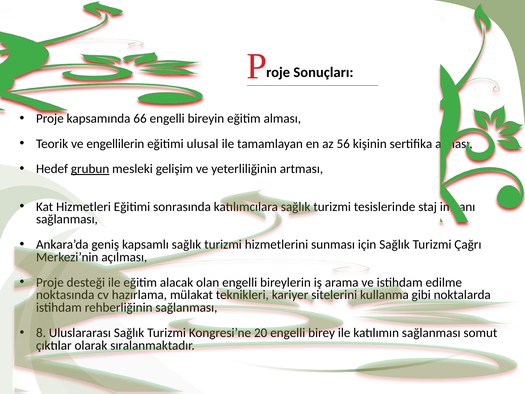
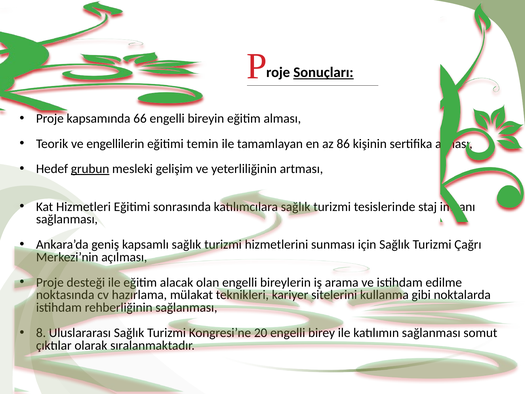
Sonuçları underline: none -> present
ulusal: ulusal -> temin
56: 56 -> 86
